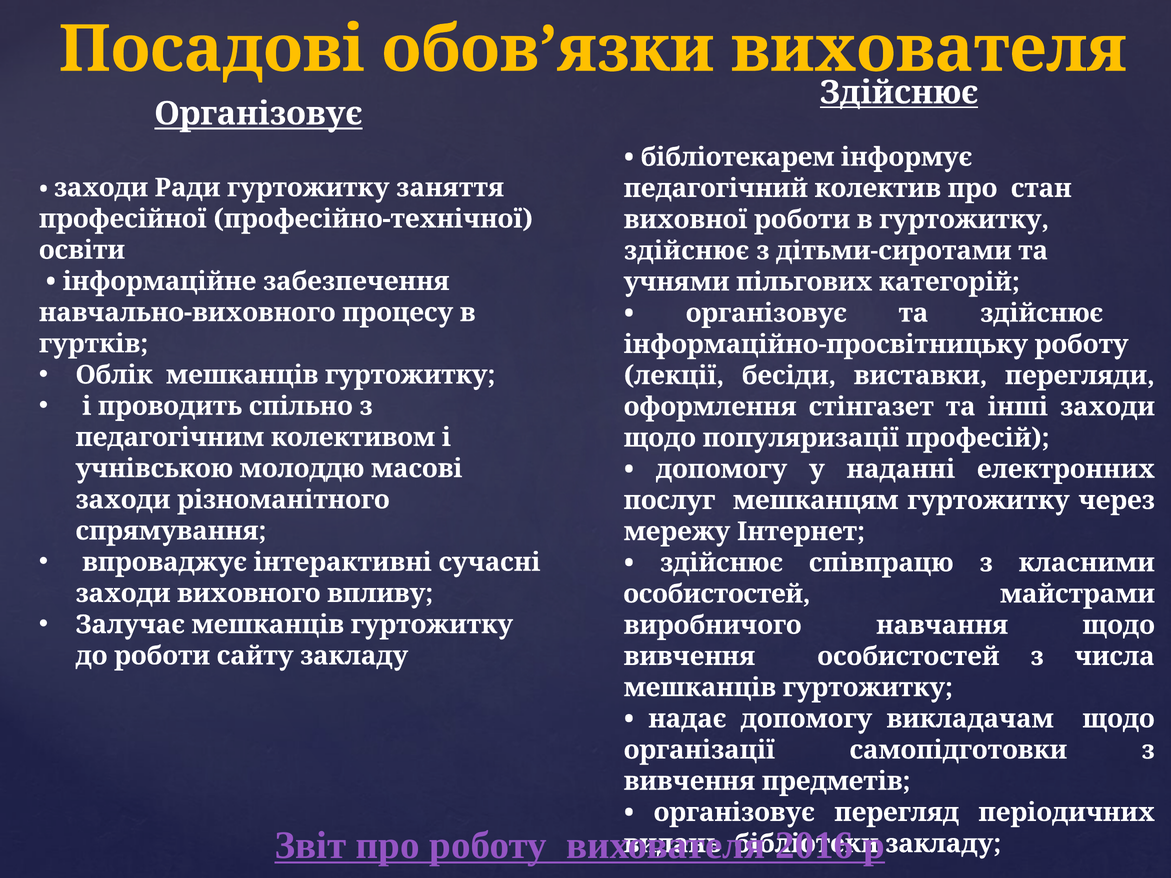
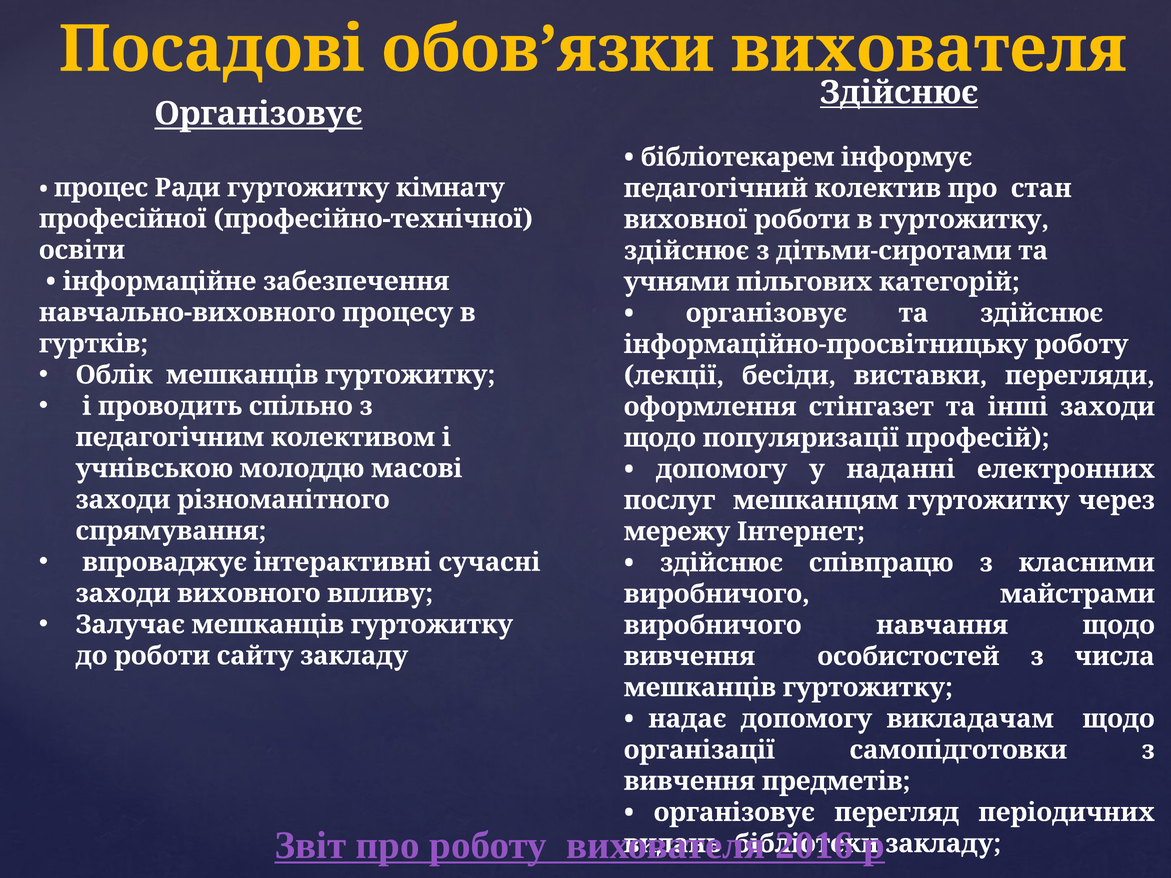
заходи at (101, 188): заходи -> процес
заняття: заняття -> кімнату
особистостей at (717, 594): особистостей -> виробничого
